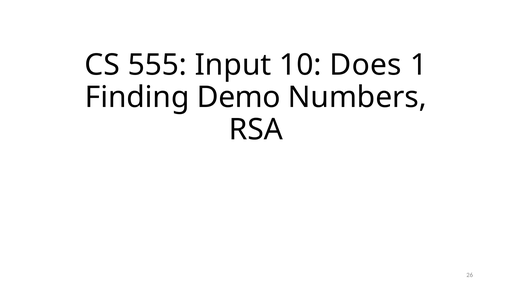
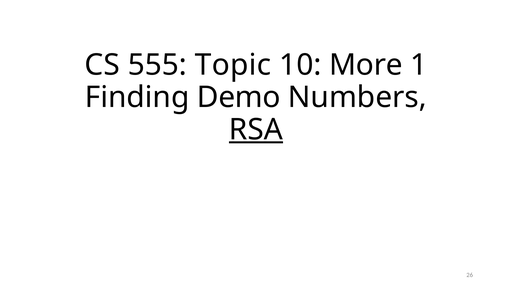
Input: Input -> Topic
Does: Does -> More
RSA underline: none -> present
